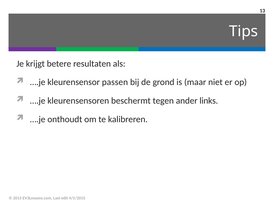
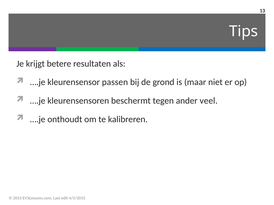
links: links -> veel
